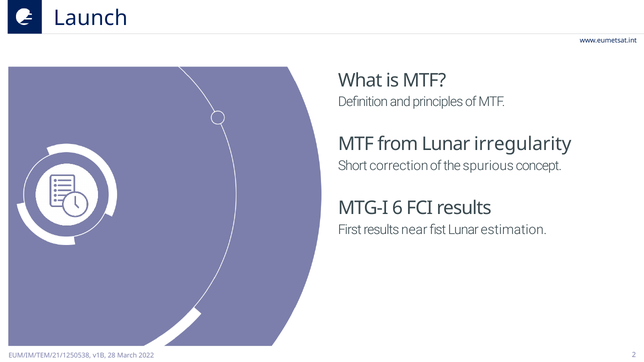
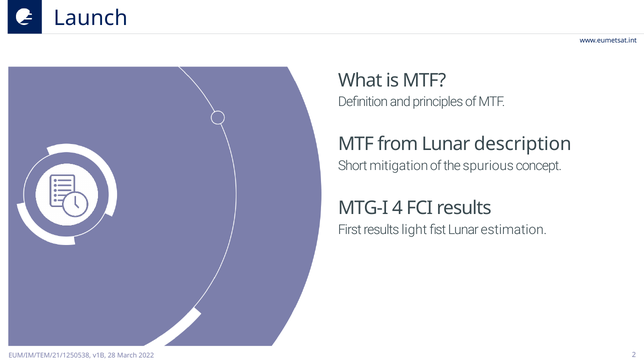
irregularity: irregularity -> description
correction: correction -> mitigation
6: 6 -> 4
near: near -> light
